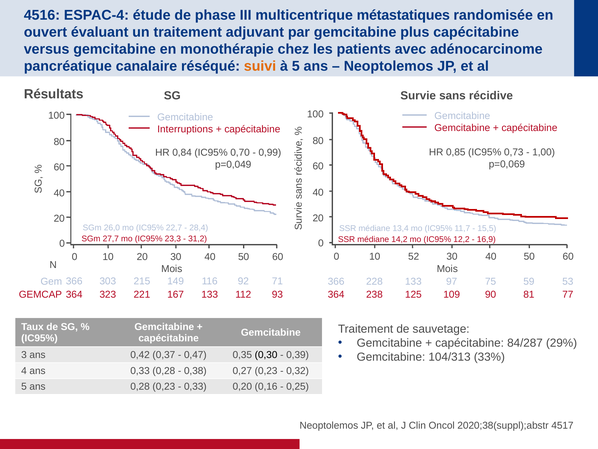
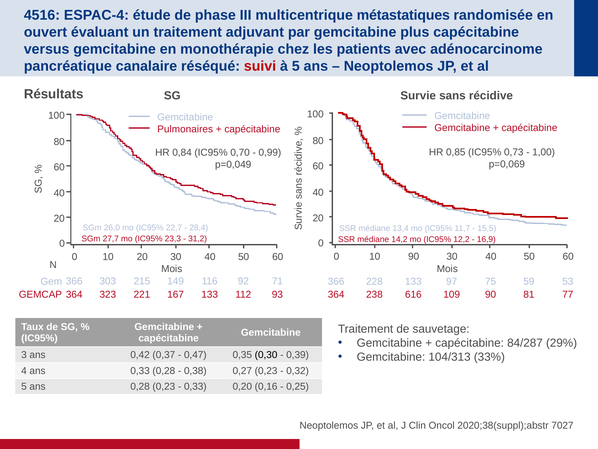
suivi colour: orange -> red
Interruptions: Interruptions -> Pulmonaires
10 52: 52 -> 90
125: 125 -> 616
4517: 4517 -> 7027
